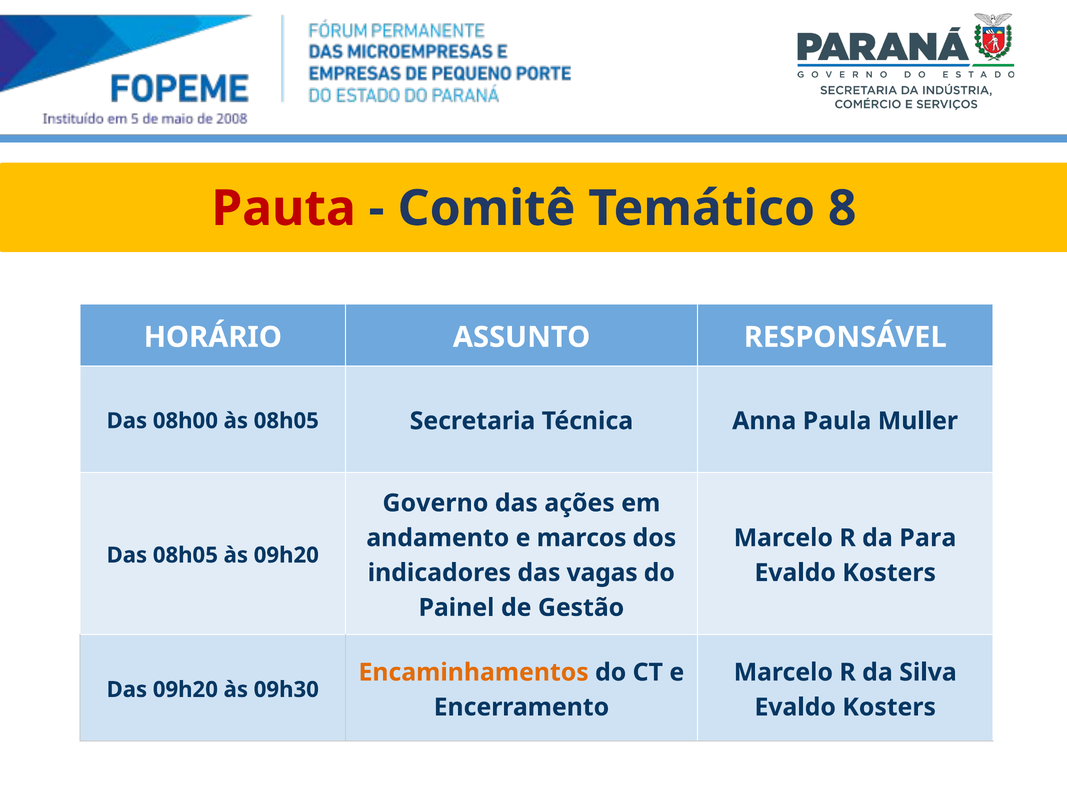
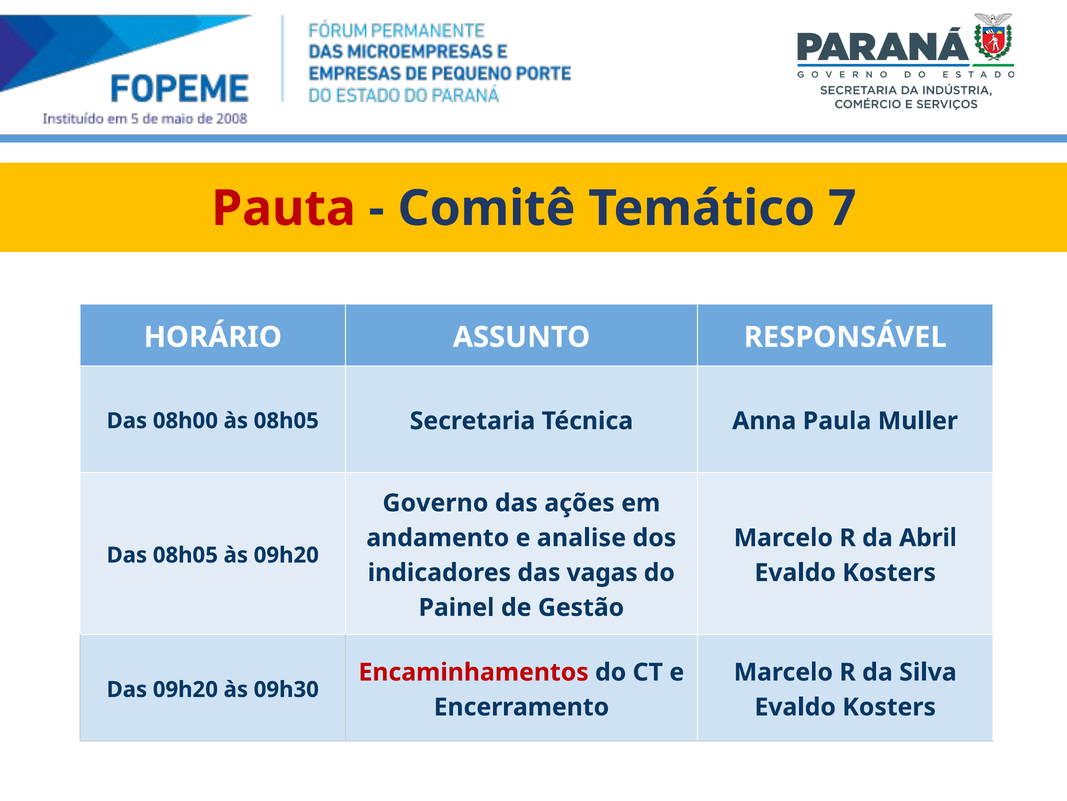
8: 8 -> 7
marcos: marcos -> analise
Para: Para -> Abril
Encaminhamentos colour: orange -> red
